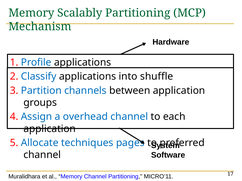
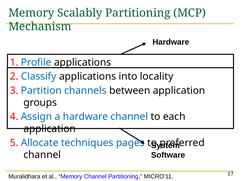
shuffle: shuffle -> locality
a overhead: overhead -> hardware
